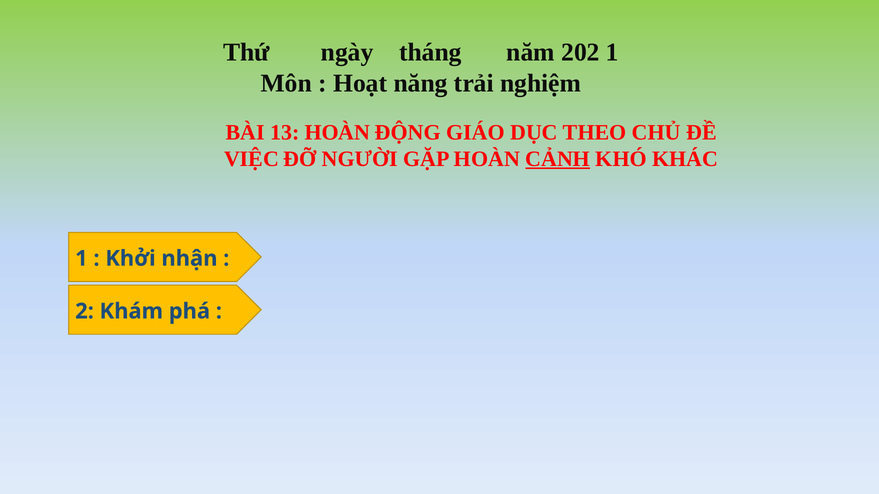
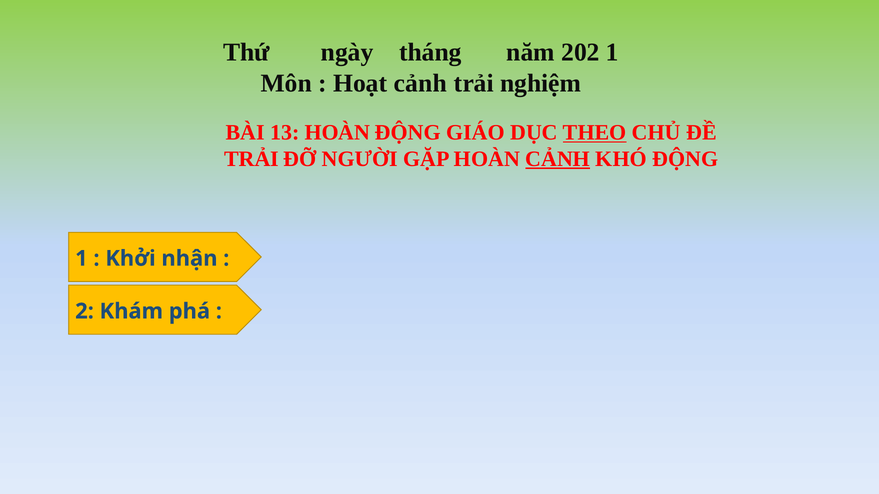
Hoạt năng: năng -> cảnh
THEO underline: none -> present
VIỆC at (252, 159): VIỆC -> TRẢI
KHÓ KHÁC: KHÁC -> ĐỘNG
